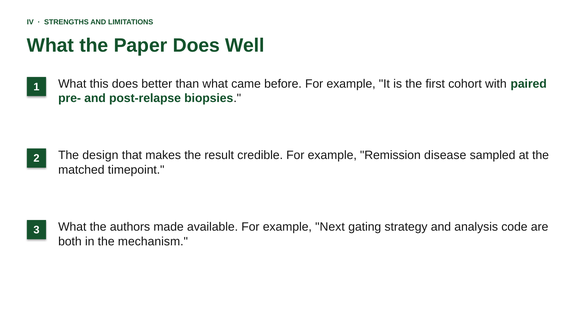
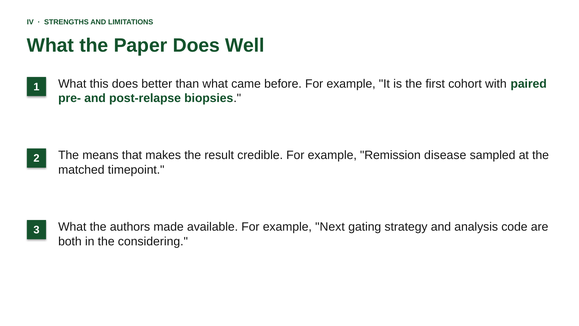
design: design -> means
mechanism: mechanism -> considering
